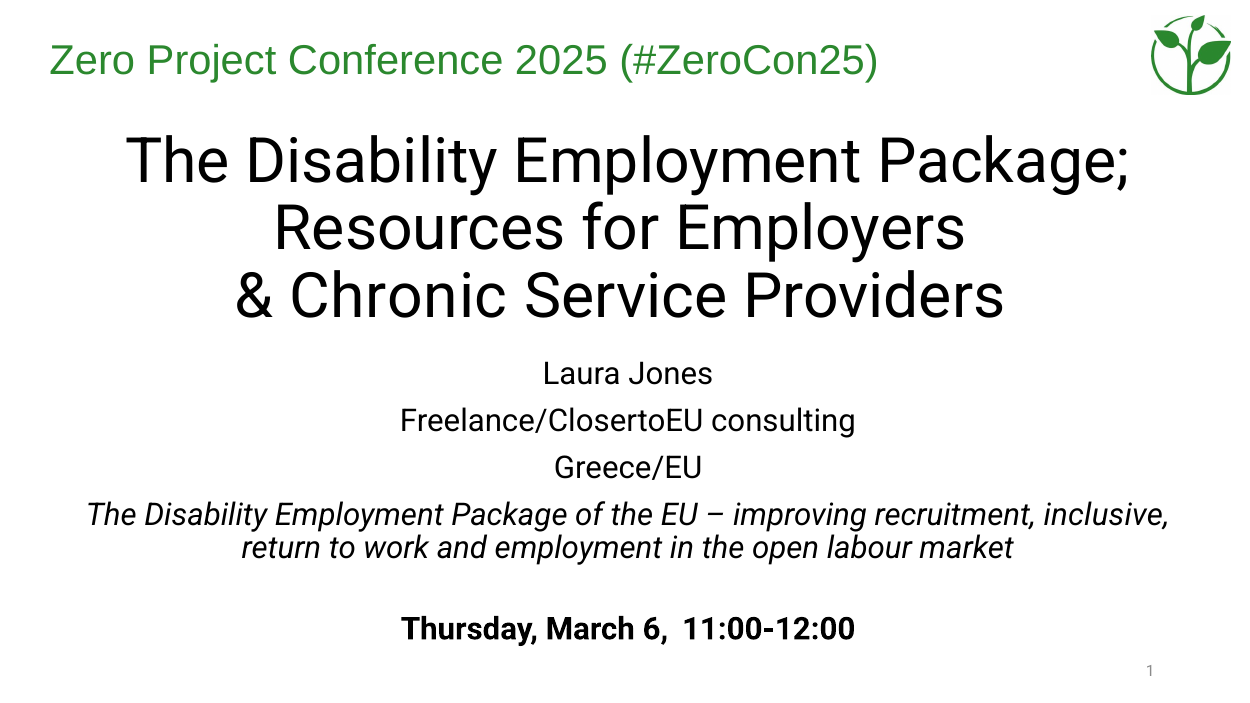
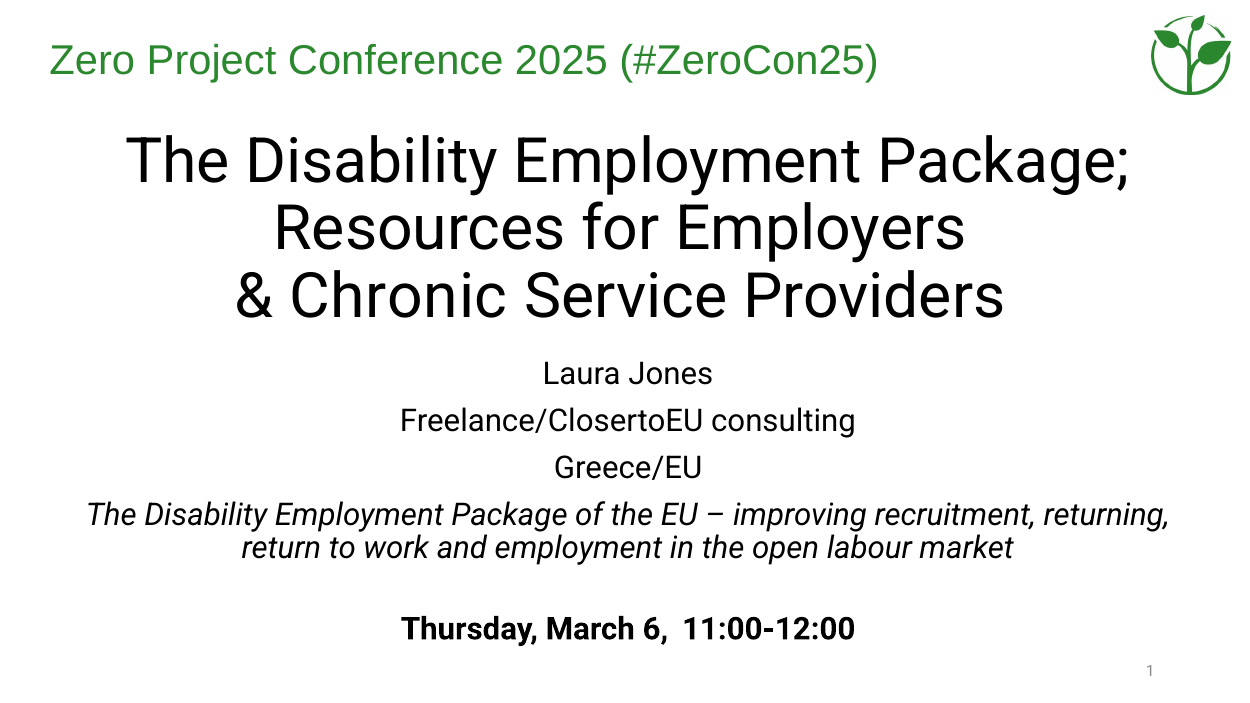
inclusive: inclusive -> returning
